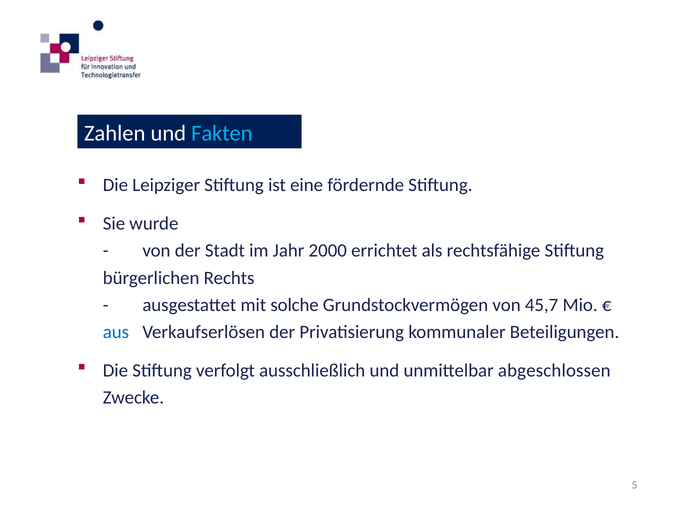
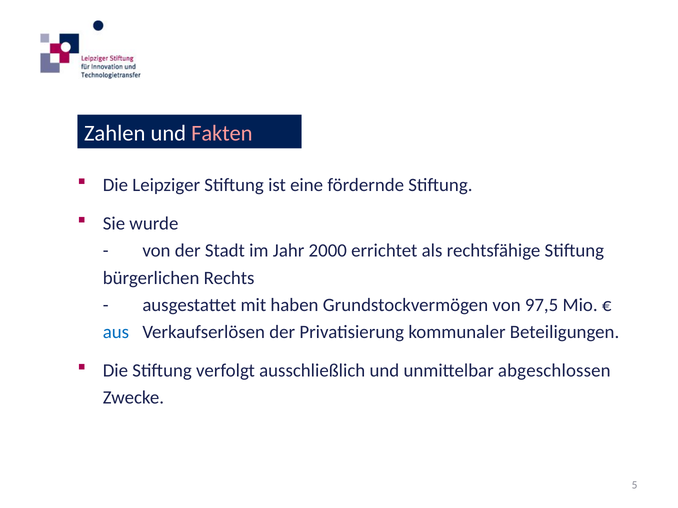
Fakten colour: light blue -> pink
solche: solche -> haben
45,7: 45,7 -> 97,5
